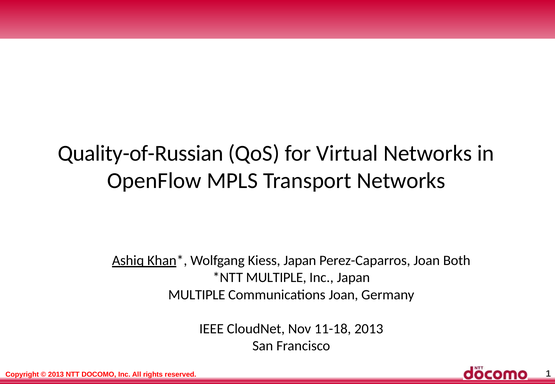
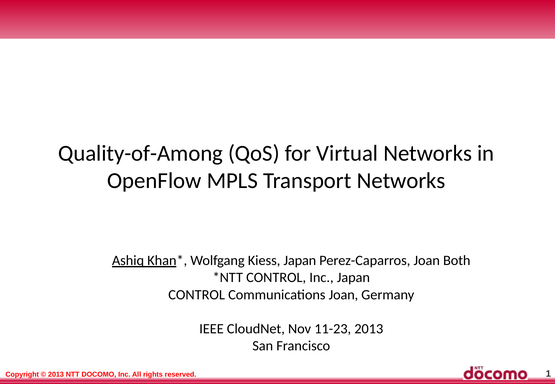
Quality-of-Russian: Quality-of-Russian -> Quality-of-Among
MULTIPLE at (276, 278): MULTIPLE -> CONTROL
MULTIPLE at (197, 295): MULTIPLE -> CONTROL
11-18: 11-18 -> 11-23
